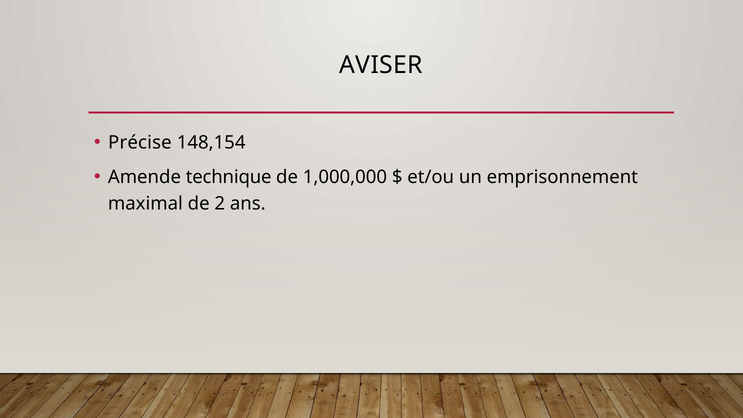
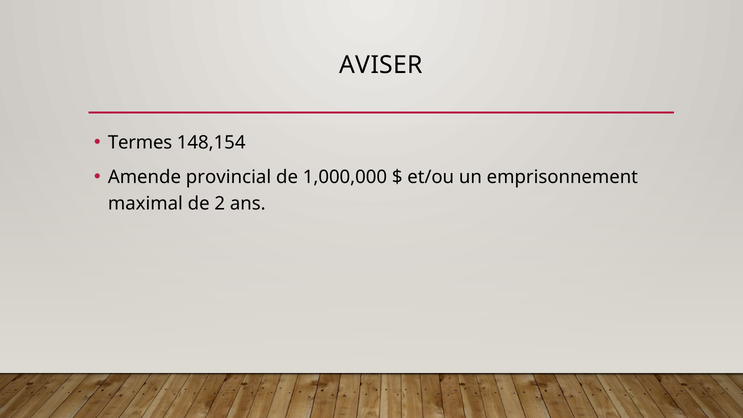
Précise: Précise -> Termes
technique: technique -> provincial
